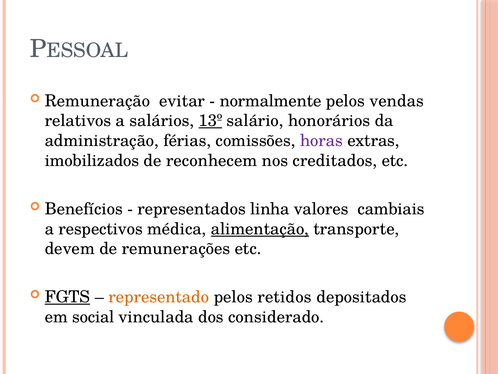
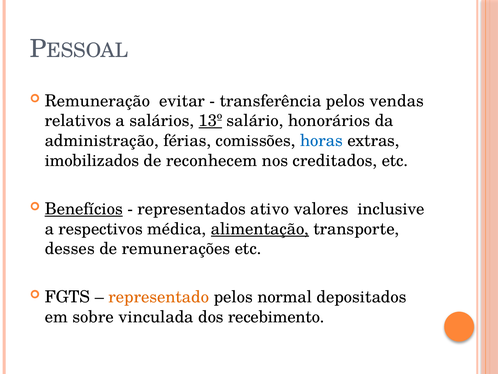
normalmente: normalmente -> transferência
horas colour: purple -> blue
Benefícios underline: none -> present
linha: linha -> ativo
cambiais: cambiais -> inclusive
devem: devem -> desses
FGTS underline: present -> none
retidos: retidos -> normal
social: social -> sobre
considerado: considerado -> recebimento
